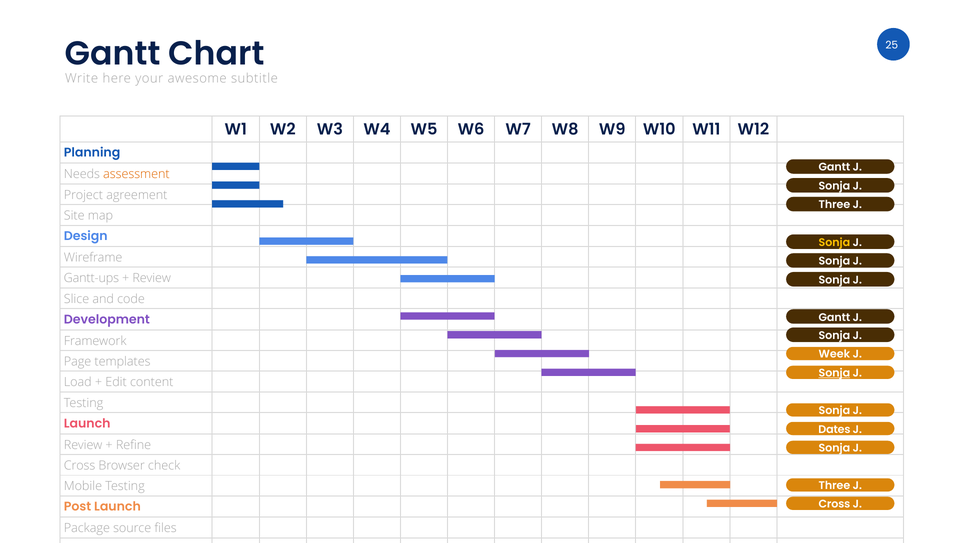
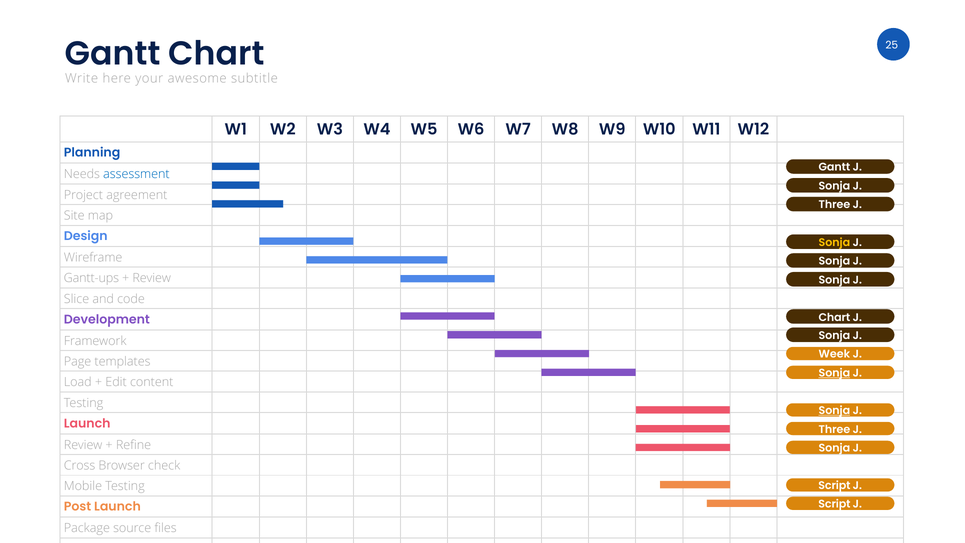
assessment colour: orange -> blue
Gantt at (834, 317): Gantt -> Chart
Sonja at (834, 411) underline: none -> present
Dates at (834, 430): Dates -> Three
Three at (834, 485): Three -> Script
Cross at (834, 504): Cross -> Script
